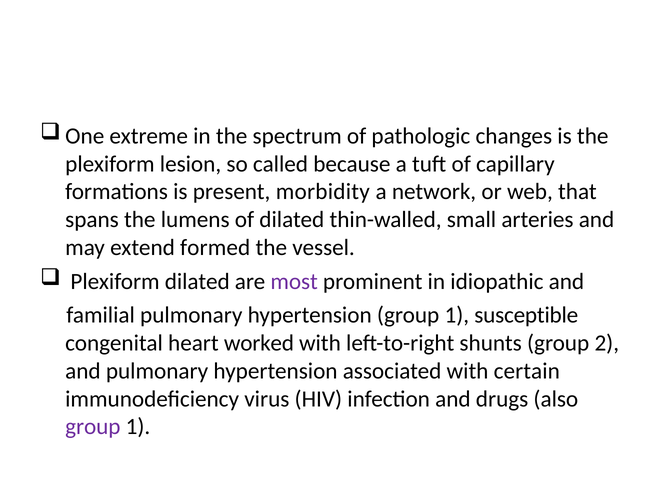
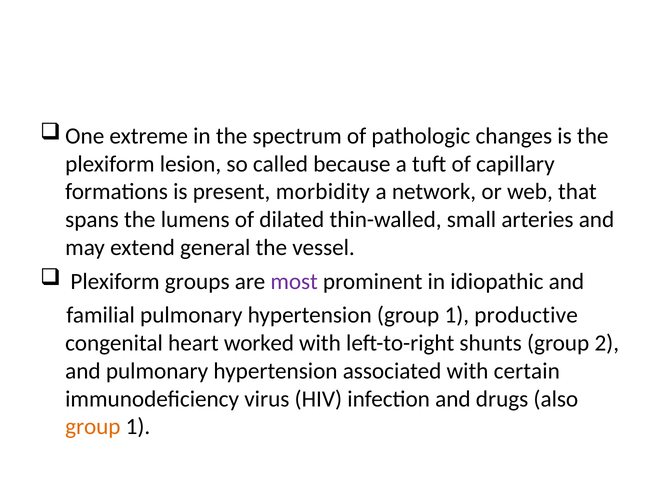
formed: formed -> general
Plexiform dilated: dilated -> groups
susceptible: susceptible -> productive
group at (93, 427) colour: purple -> orange
